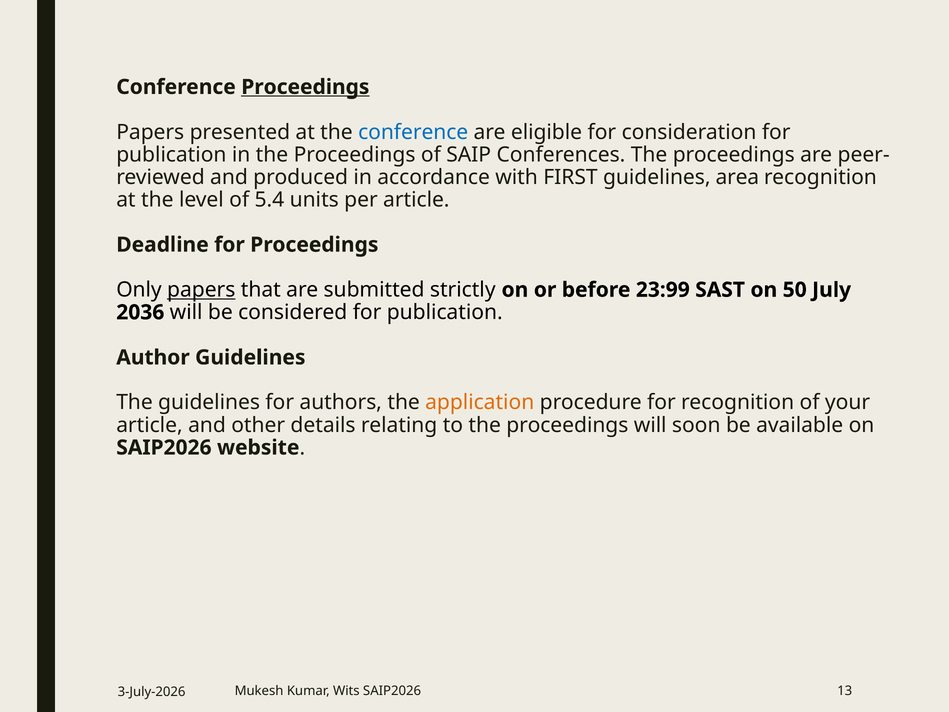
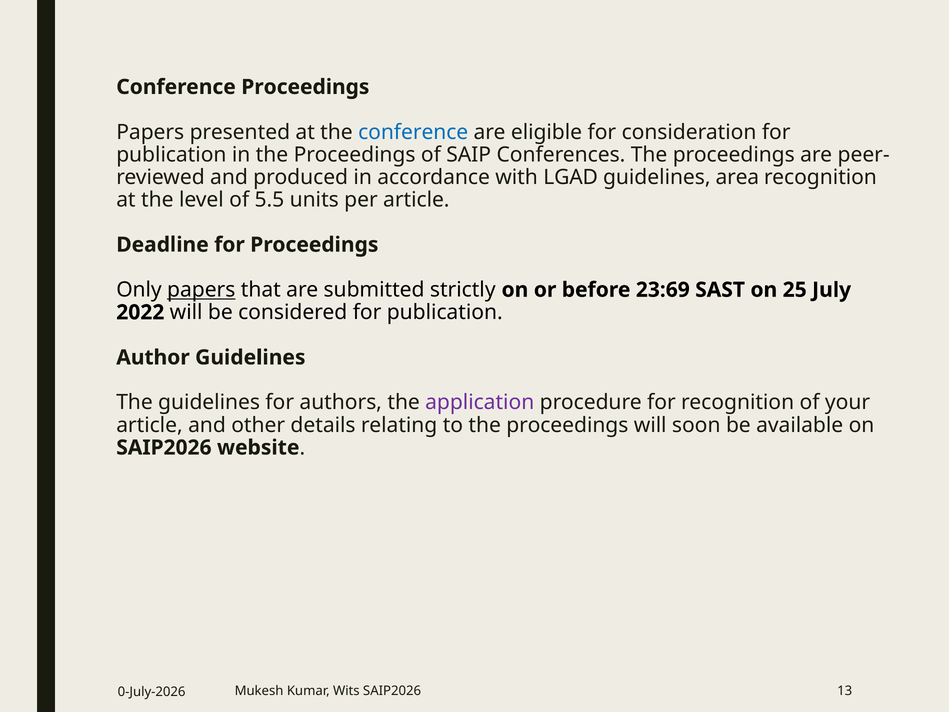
Proceedings at (305, 87) underline: present -> none
FIRST: FIRST -> LGAD
5.4: 5.4 -> 5.5
23:99: 23:99 -> 23:69
50: 50 -> 25
2036: 2036 -> 2022
application colour: orange -> purple
3-July-2026: 3-July-2026 -> 0-July-2026
